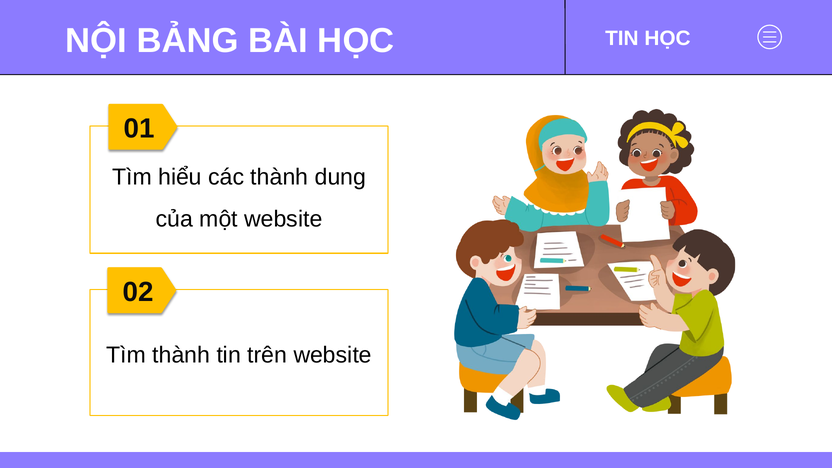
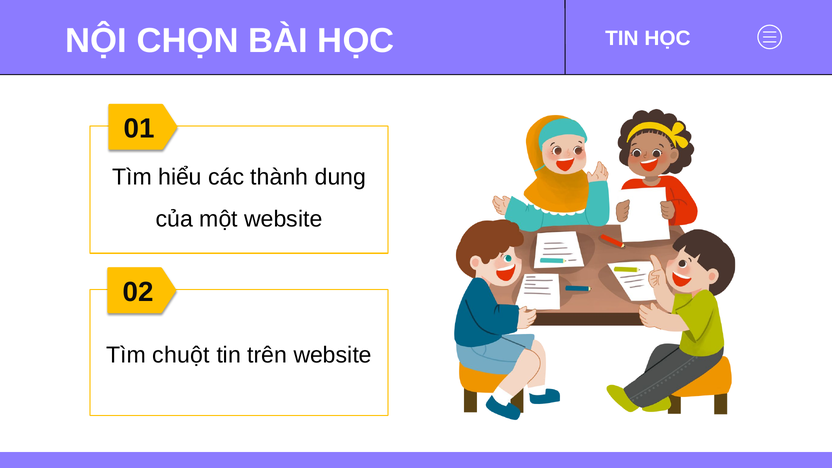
BẢNG: BẢNG -> CHỌN
Tìm thành: thành -> chuột
